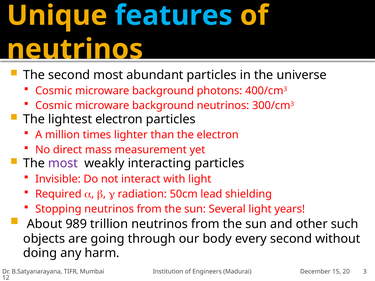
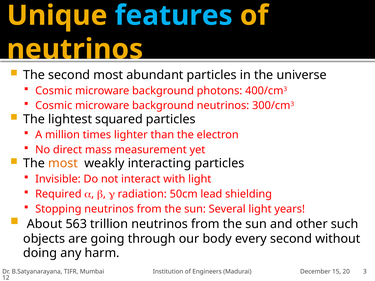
lightest electron: electron -> squared
most at (63, 164) colour: purple -> orange
989: 989 -> 563
